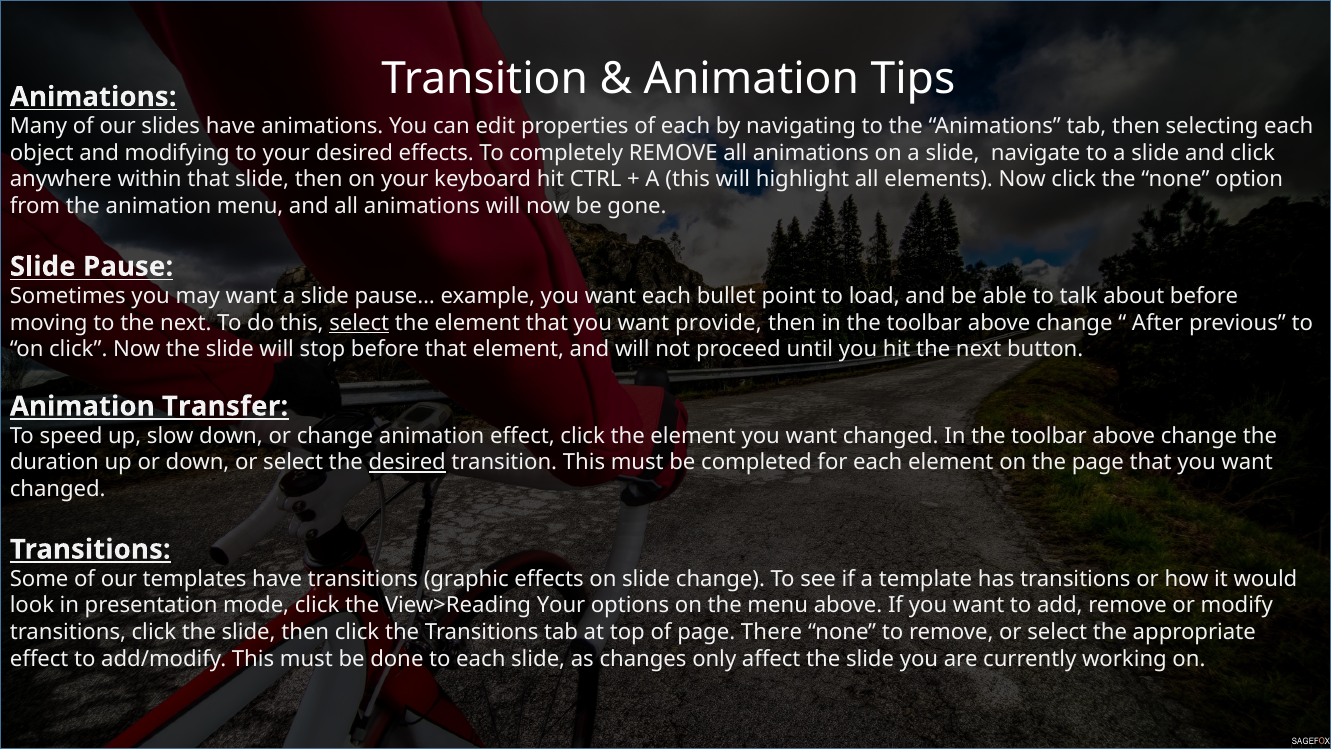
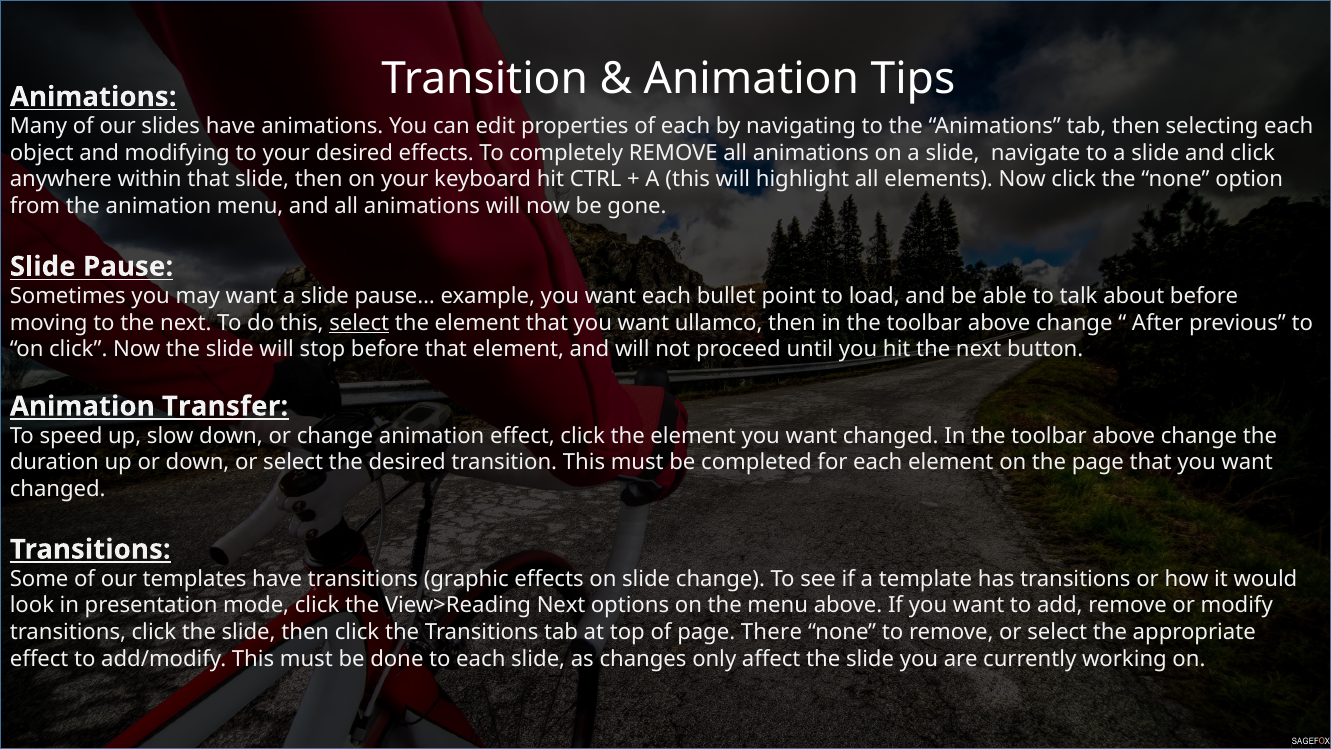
provide: provide -> ullamco
desired at (407, 462) underline: present -> none
View>Reading Your: Your -> Next
